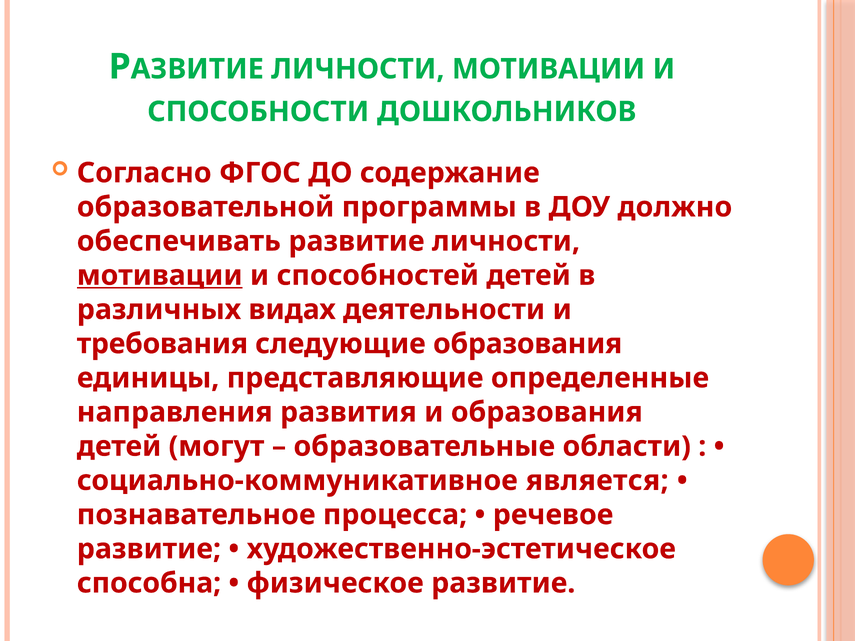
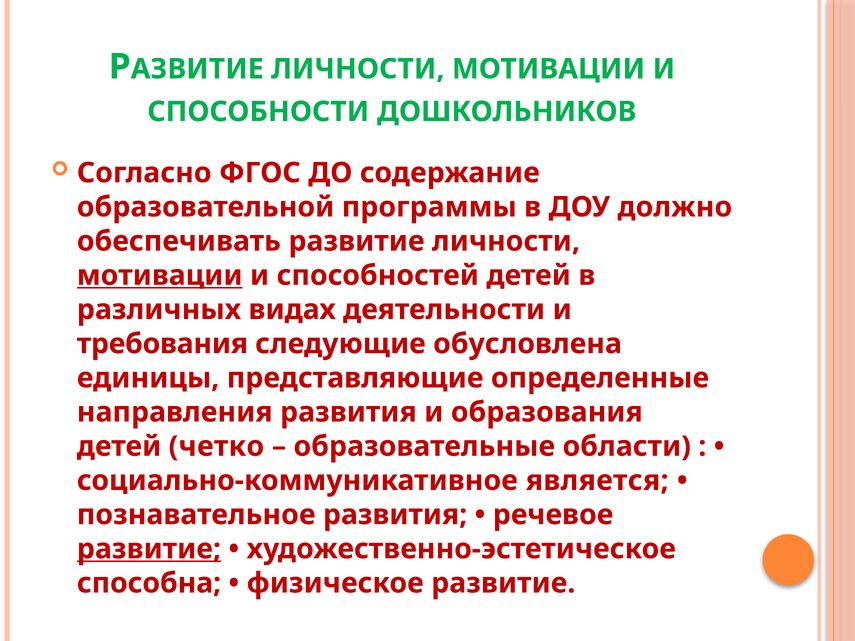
следующие образования: образования -> обусловлена
могут: могут -> четко
познавательное процесса: процесса -> развития
развитие at (149, 549) underline: none -> present
